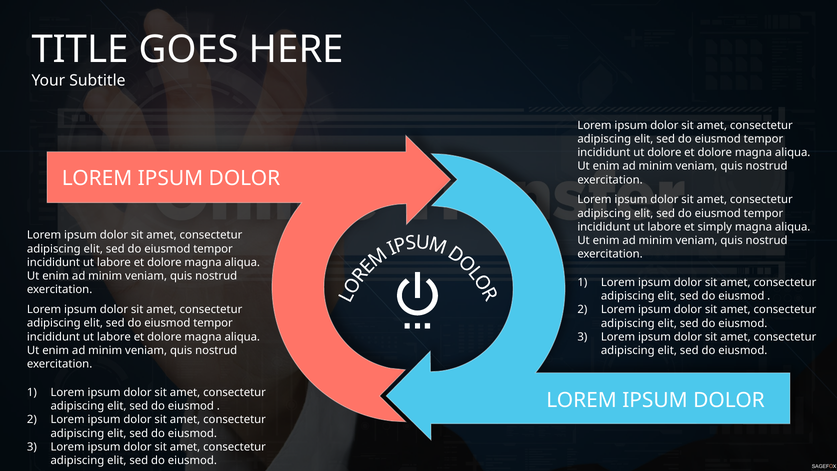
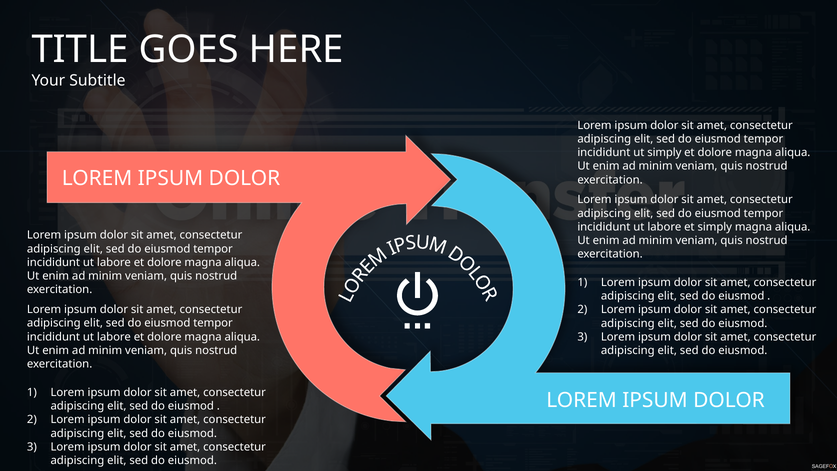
ut dolore: dolore -> simply
